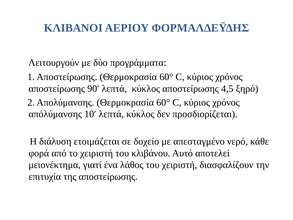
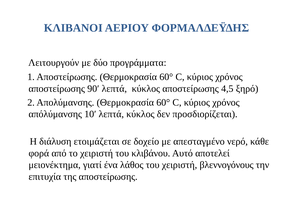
διασφαλίζουν: διασφαλίζουν -> βλεννογόνους
